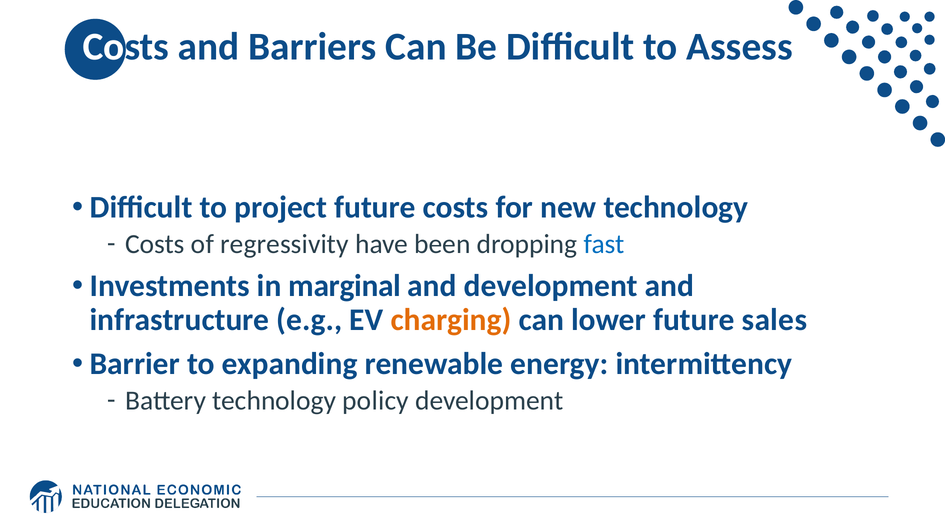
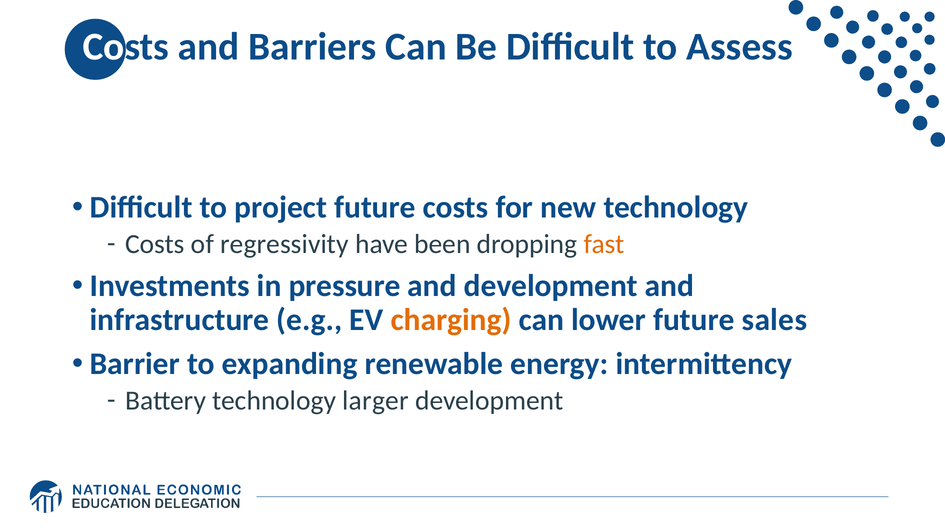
fast colour: blue -> orange
marginal: marginal -> pressure
policy: policy -> larger
